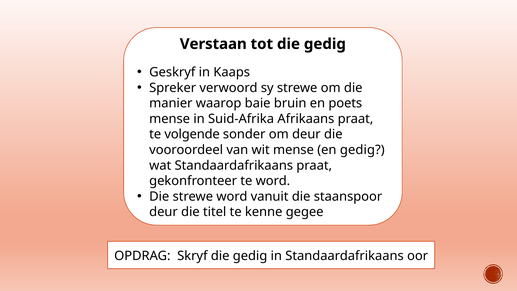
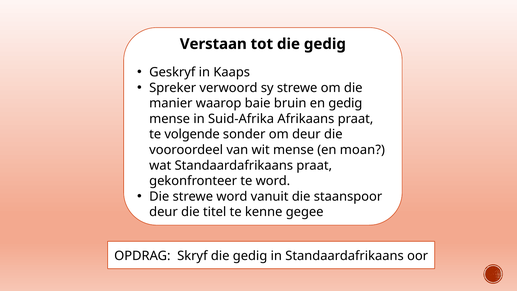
en poets: poets -> gedig
en gedig: gedig -> moan
